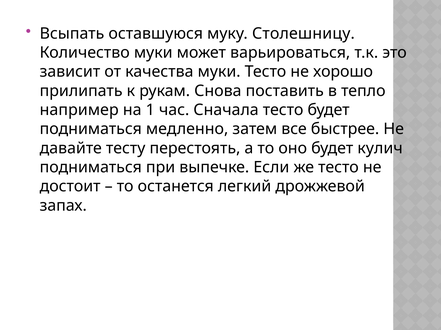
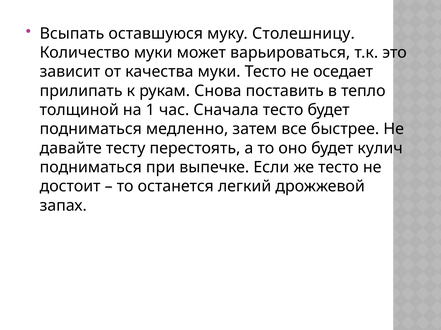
хорошо: хорошо -> оседает
например: например -> толщиной
